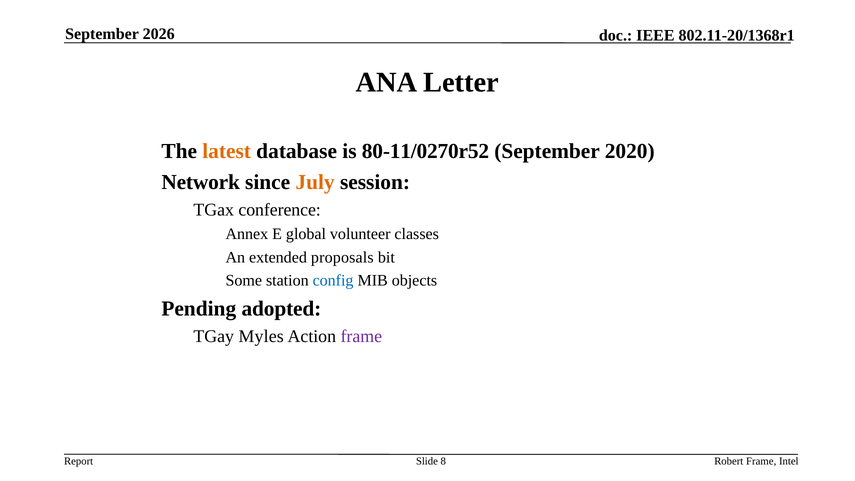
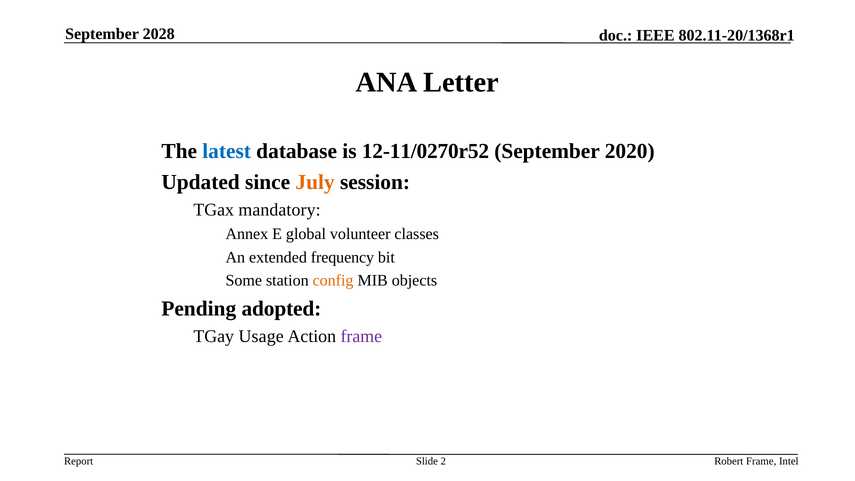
2026: 2026 -> 2028
latest colour: orange -> blue
80-11/0270r52: 80-11/0270r52 -> 12-11/0270r52
Network: Network -> Updated
conference: conference -> mandatory
proposals: proposals -> frequency
config colour: blue -> orange
Myles: Myles -> Usage
8: 8 -> 2
